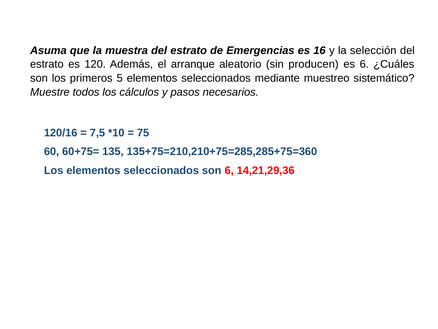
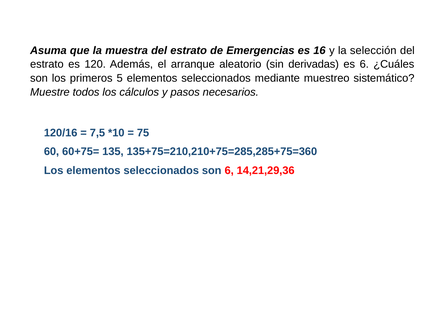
producen: producen -> derivadas
